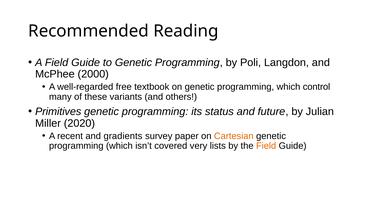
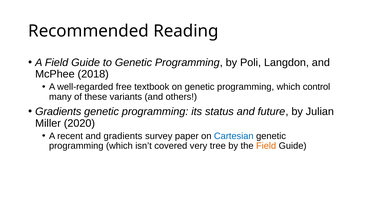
2000: 2000 -> 2018
Primitives at (58, 112): Primitives -> Gradients
Cartesian colour: orange -> blue
lists: lists -> tree
